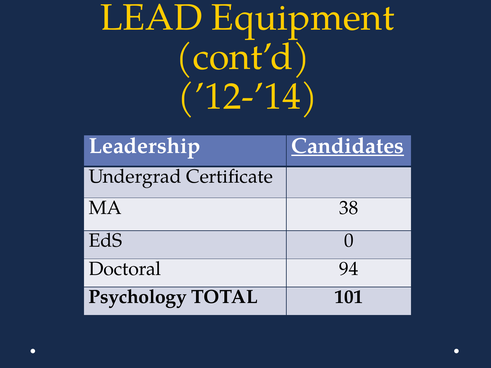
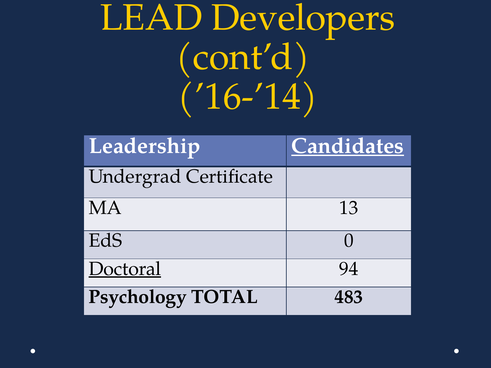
Equipment: Equipment -> Developers
’12-’14: ’12-’14 -> ’16-’14
38: 38 -> 13
Doctoral underline: none -> present
101: 101 -> 483
